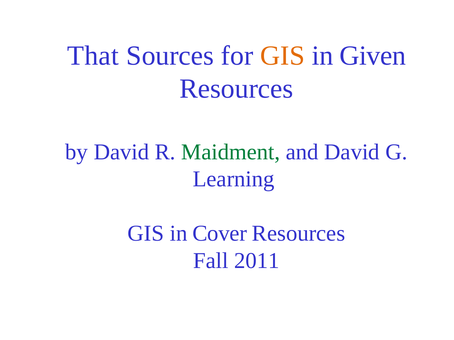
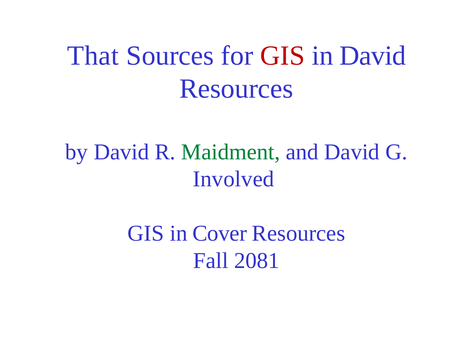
GIS at (283, 56) colour: orange -> red
in Given: Given -> David
Learning: Learning -> Involved
2011: 2011 -> 2081
